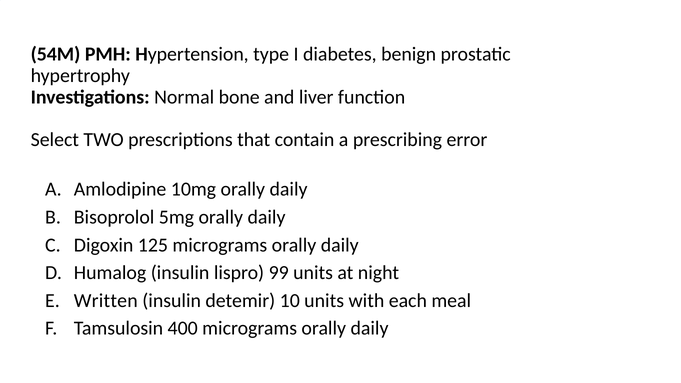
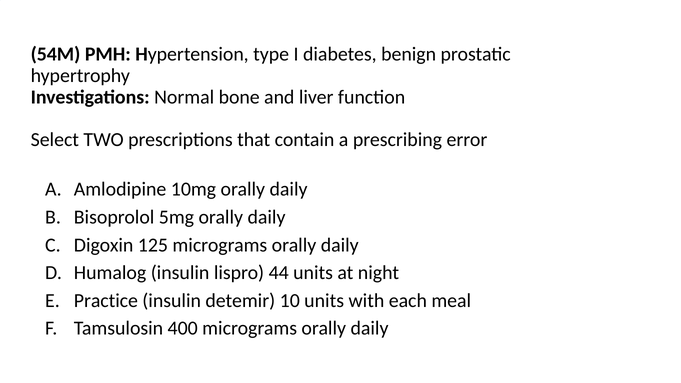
99: 99 -> 44
Written: Written -> Practice
